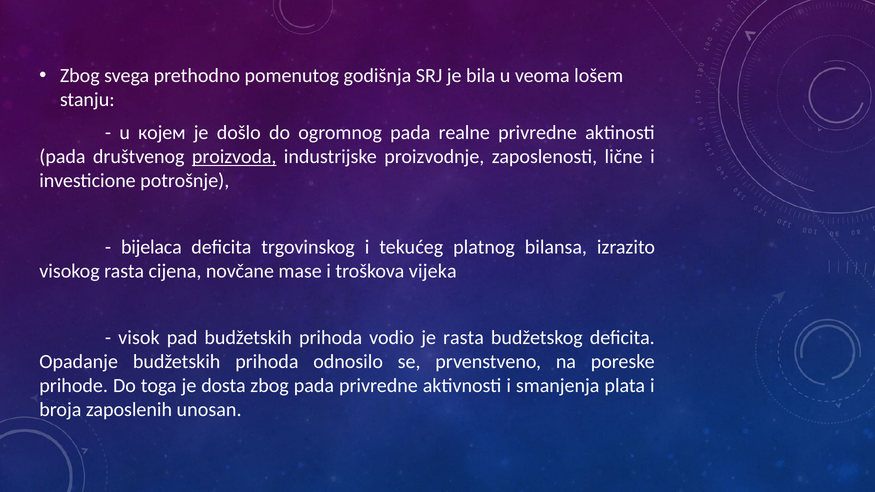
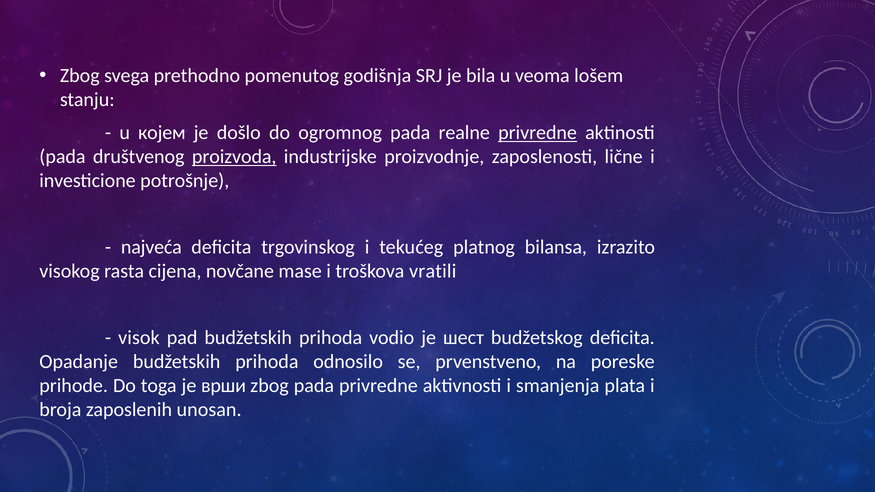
privredne at (538, 133) underline: none -> present
bijelaca: bijelaca -> najveća
vijeka: vijeka -> vratili
je rasta: rasta -> шест
dosta: dosta -> врши
